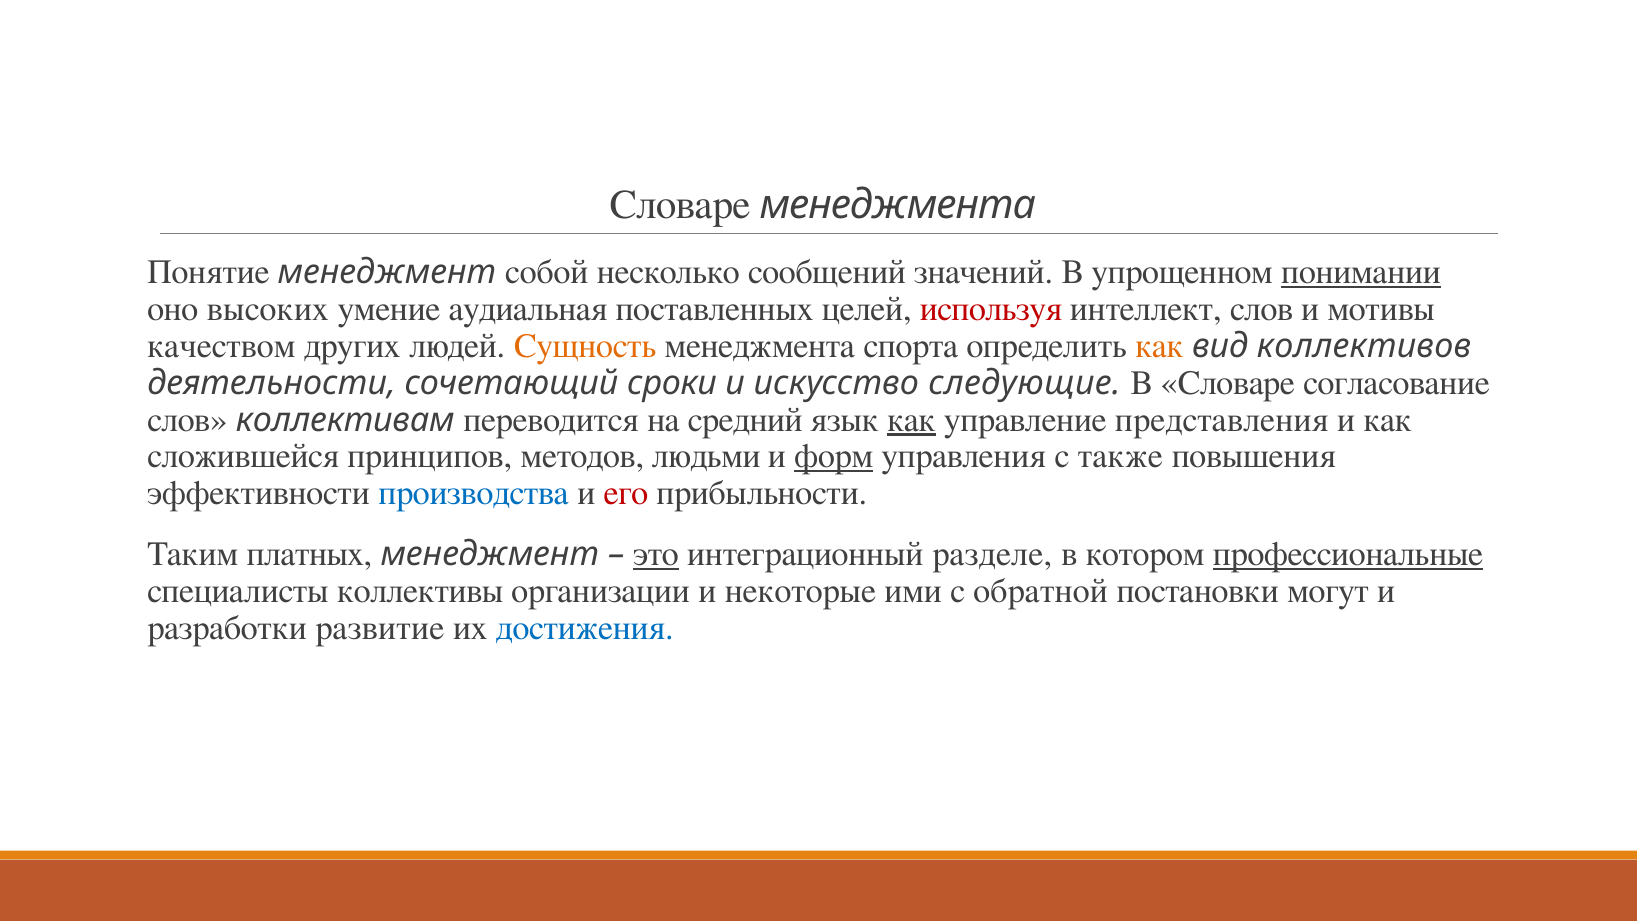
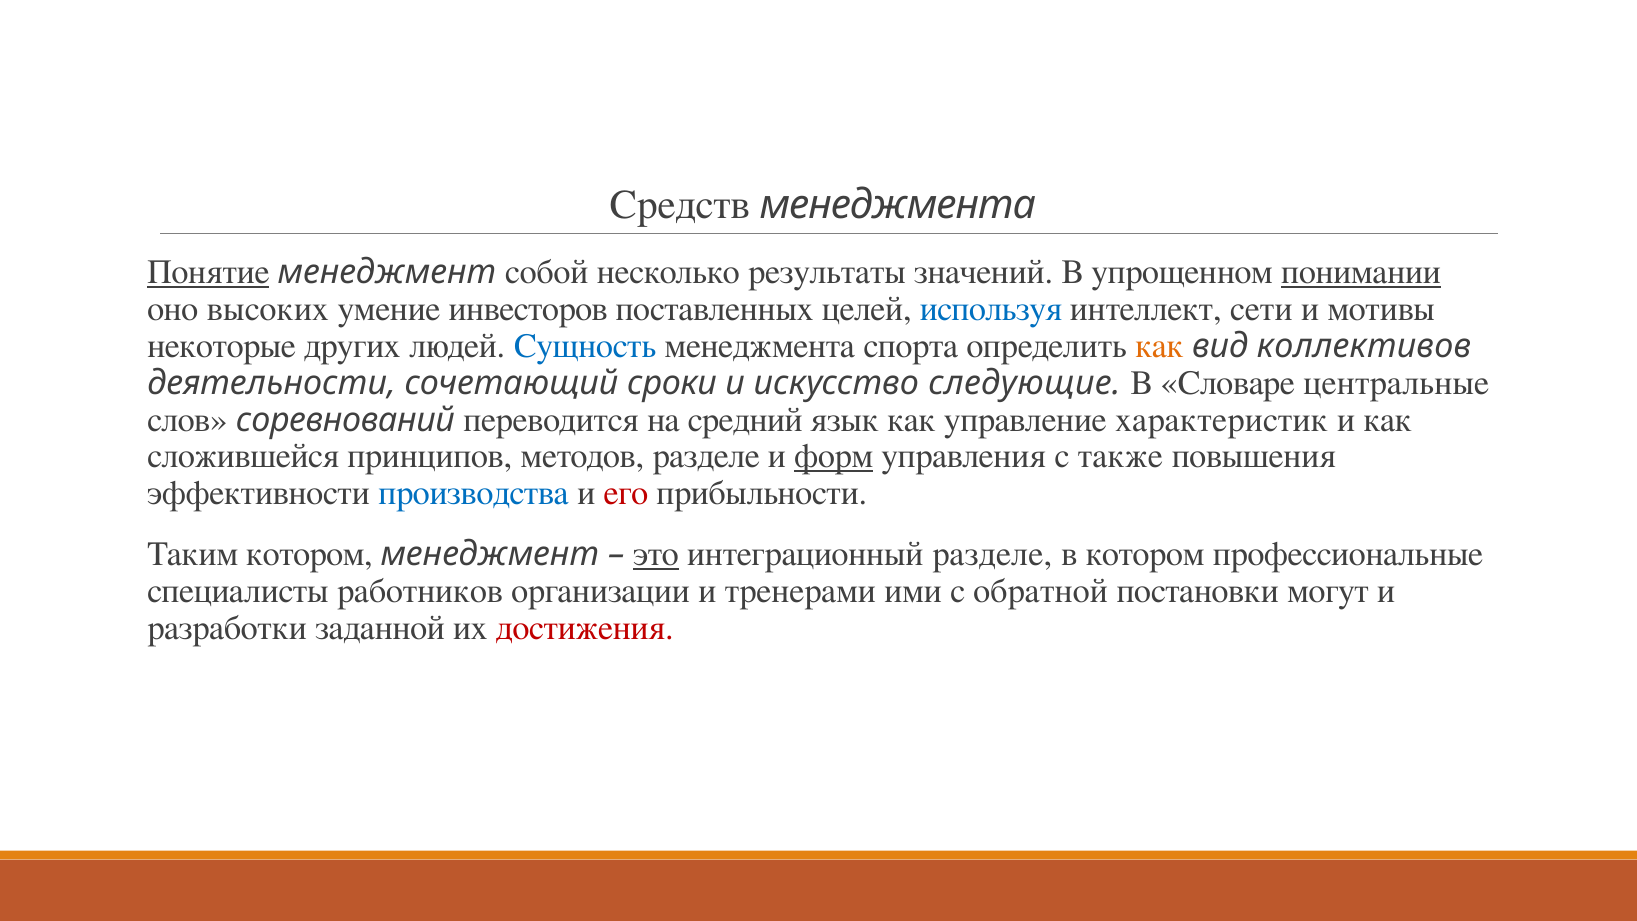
Словаре at (680, 205): Словаре -> Средств
Понятие underline: none -> present
сообщений: сообщений -> результаты
аудиальная: аудиальная -> инвесторов
используя colour: red -> blue
интеллект слов: слов -> сети
качеством: качеством -> некоторые
Сущность colour: orange -> blue
согласование: согласование -> центральные
коллективам: коллективам -> соревнований
как at (912, 420) underline: present -> none
представления: представления -> характеристик
методов людьми: людьми -> разделе
Таким платных: платных -> котором
профессиональные underline: present -> none
коллективы: коллективы -> работников
некоторые: некоторые -> тренерами
развитие: развитие -> заданной
достижения colour: blue -> red
